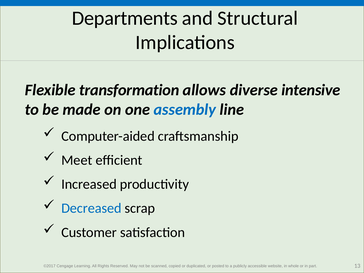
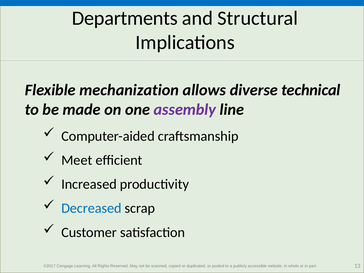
transformation: transformation -> mechanization
intensive: intensive -> technical
assembly colour: blue -> purple
